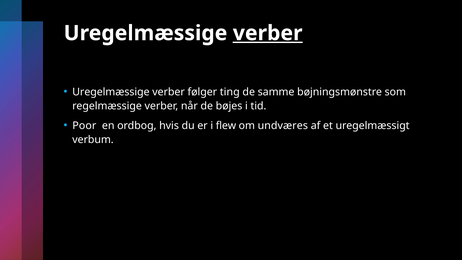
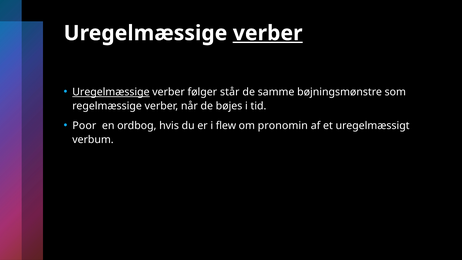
Uregelmæssige at (111, 92) underline: none -> present
ting: ting -> står
undværes: undværes -> pronomin
